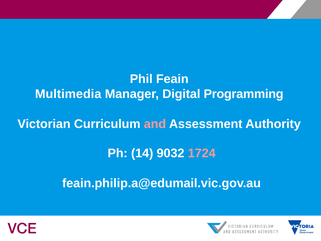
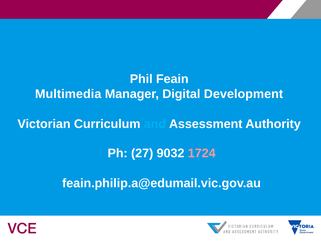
Programming: Programming -> Development
and colour: pink -> light blue
14: 14 -> 27
